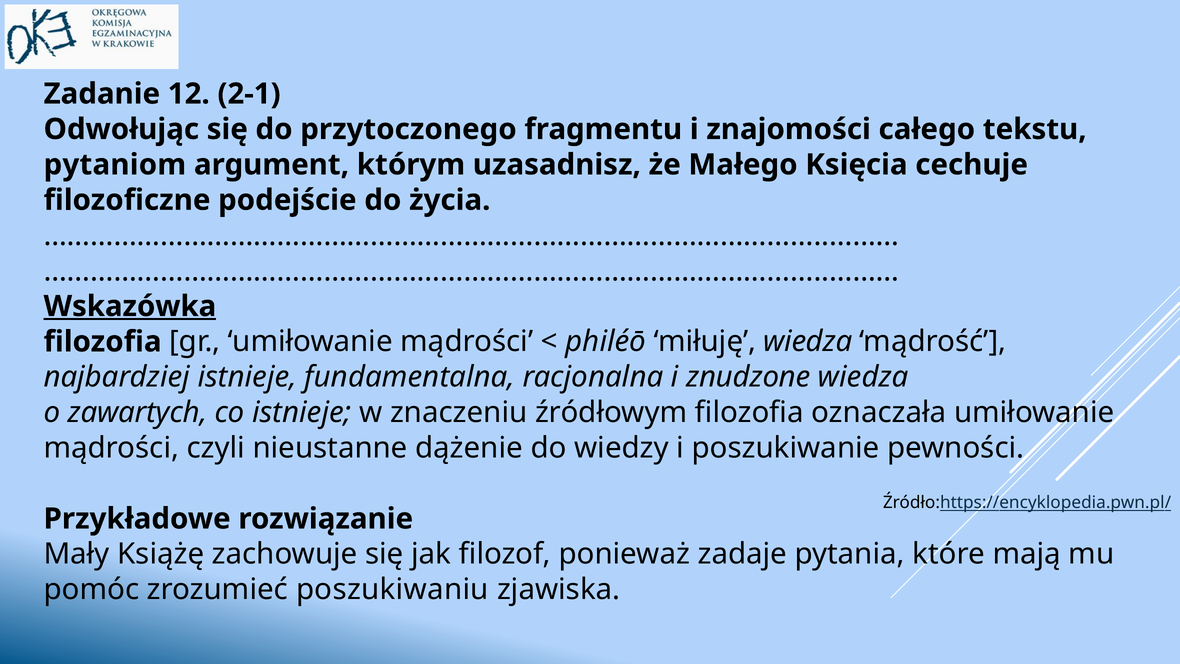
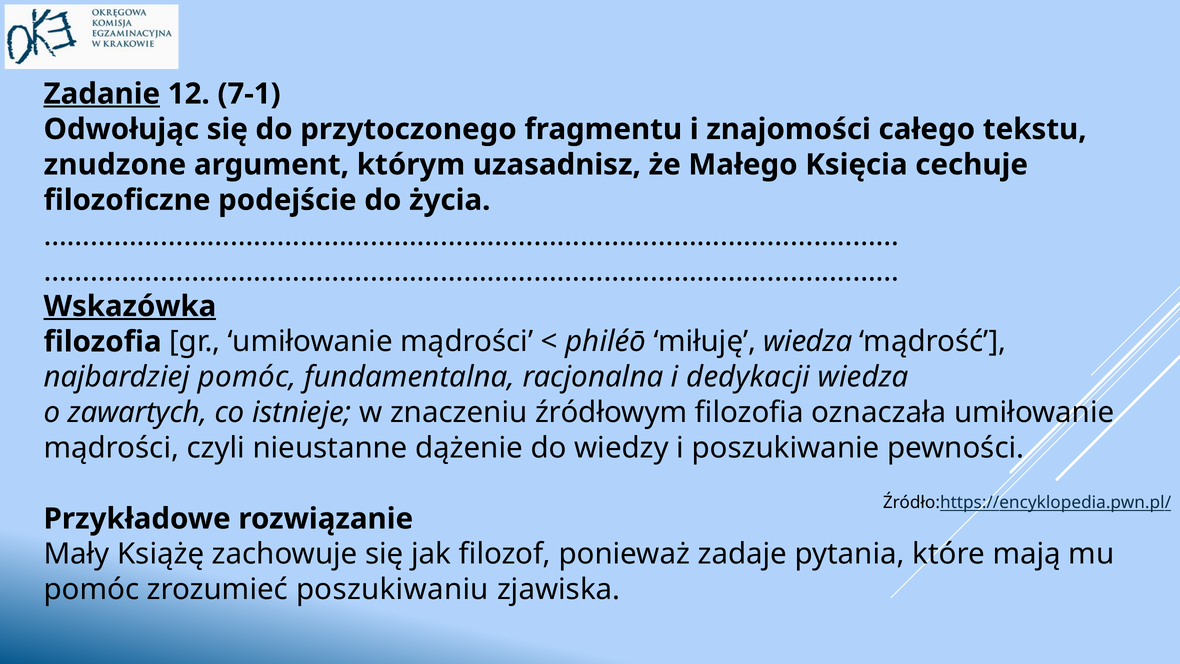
Zadanie underline: none -> present
2-1: 2-1 -> 7-1
pytaniom: pytaniom -> znudzone
najbardziej istnieje: istnieje -> pomóc
znudzone: znudzone -> dedykacji
